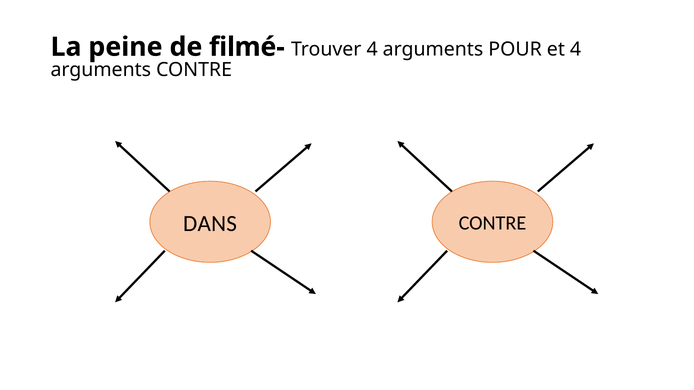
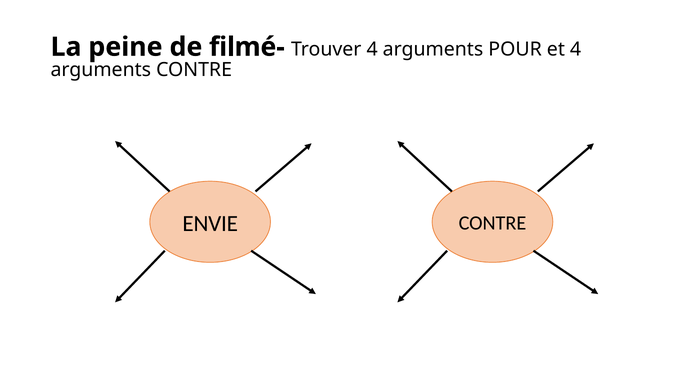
DANS: DANS -> ENVIE
